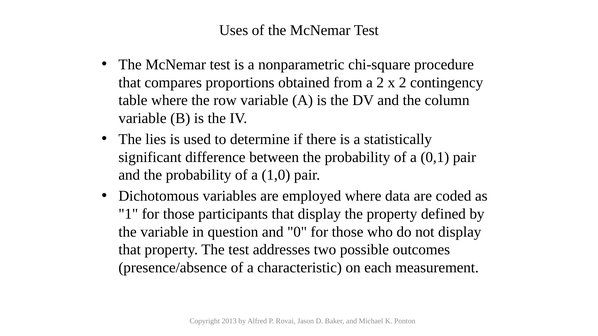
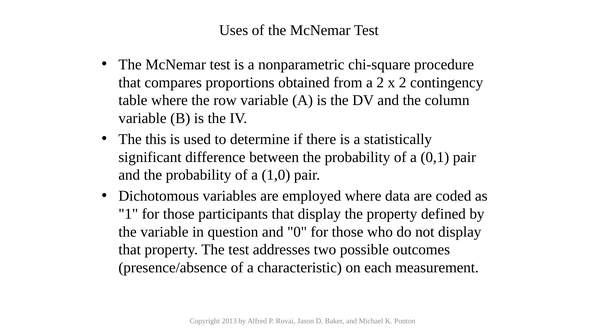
lies: lies -> this
